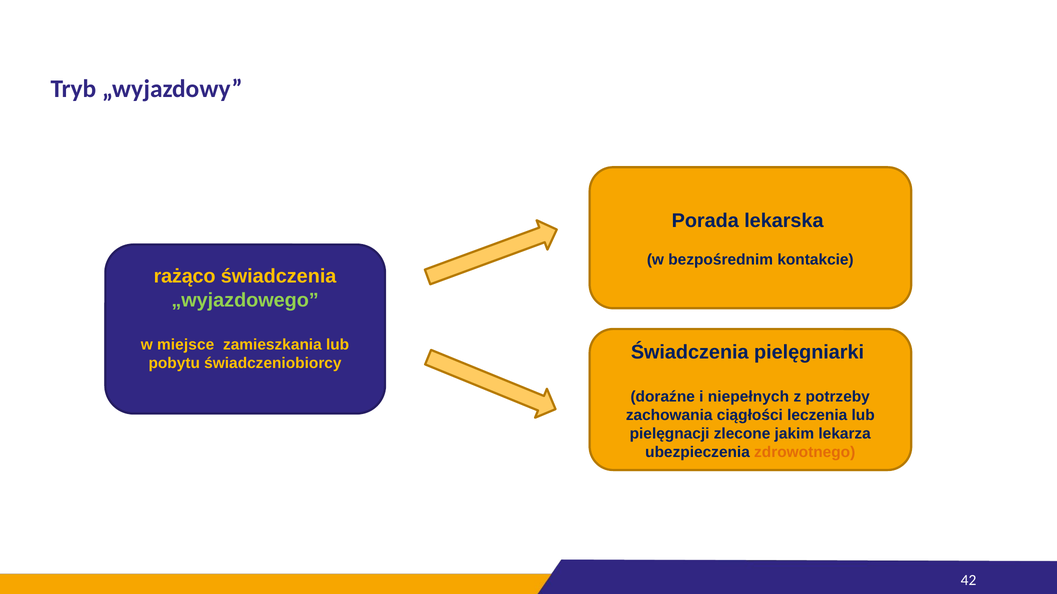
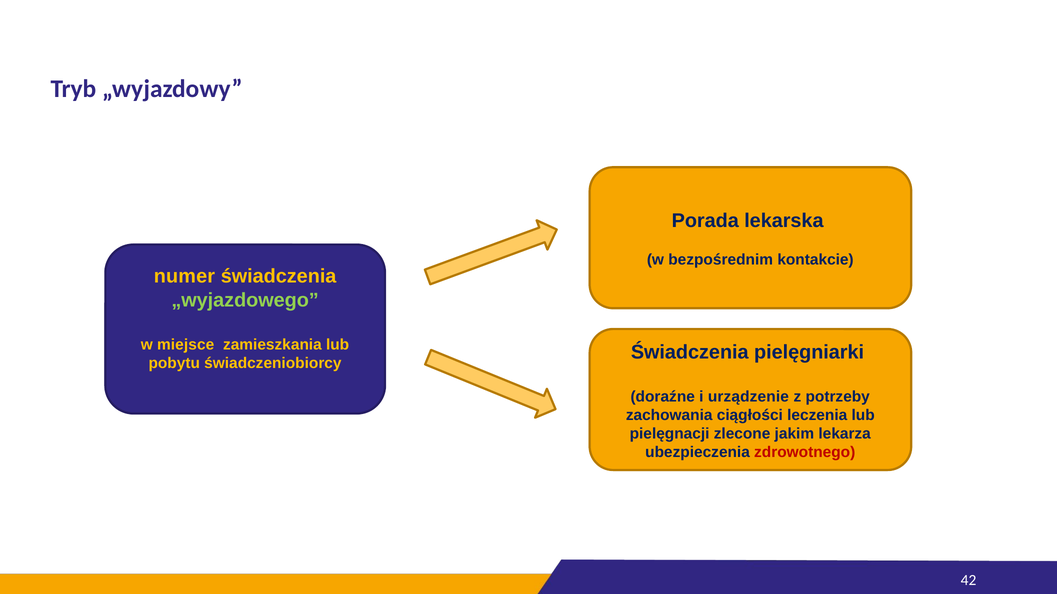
rażąco: rażąco -> numer
niepełnych: niepełnych -> urządzenie
zdrowotnego colour: orange -> red
